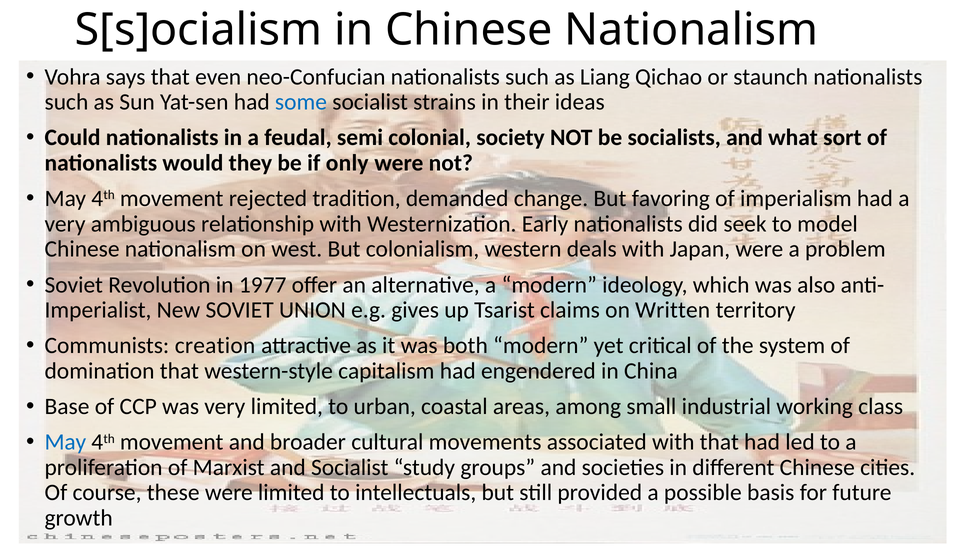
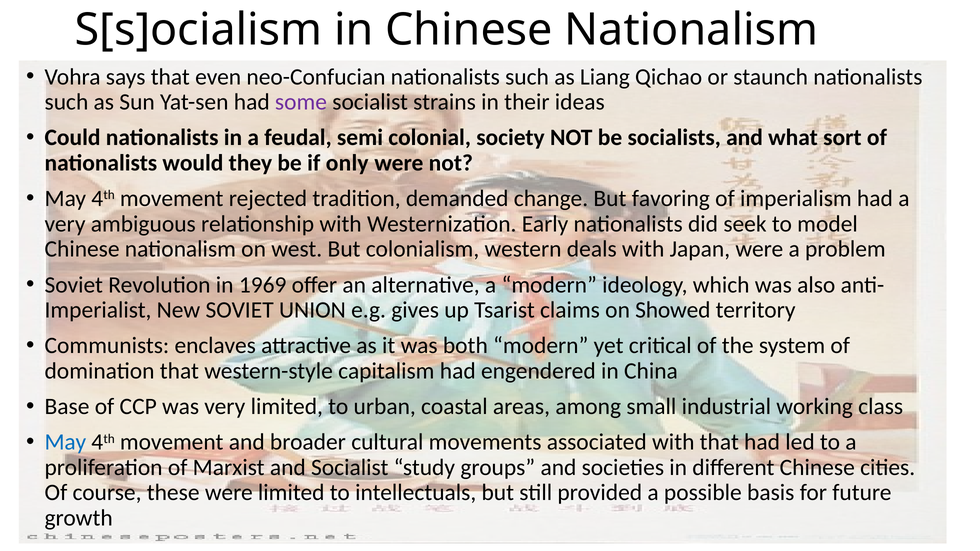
some colour: blue -> purple
1977: 1977 -> 1969
Written: Written -> Showed
creation: creation -> enclaves
